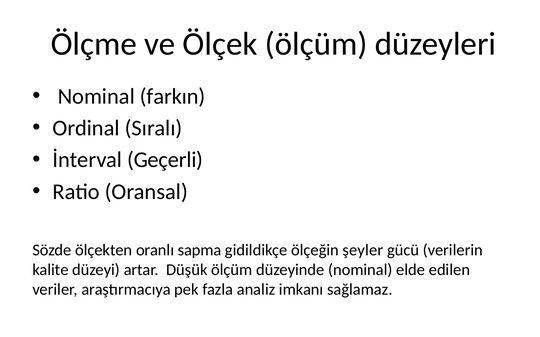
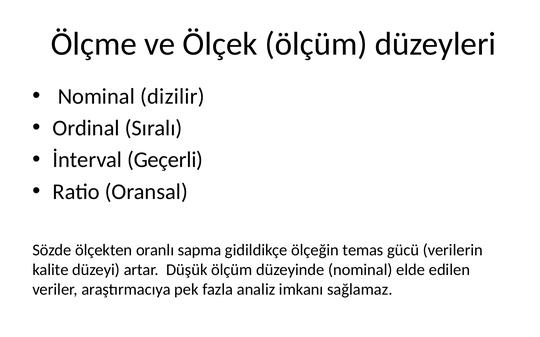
farkın: farkın -> dizilir
şeyler: şeyler -> temas
